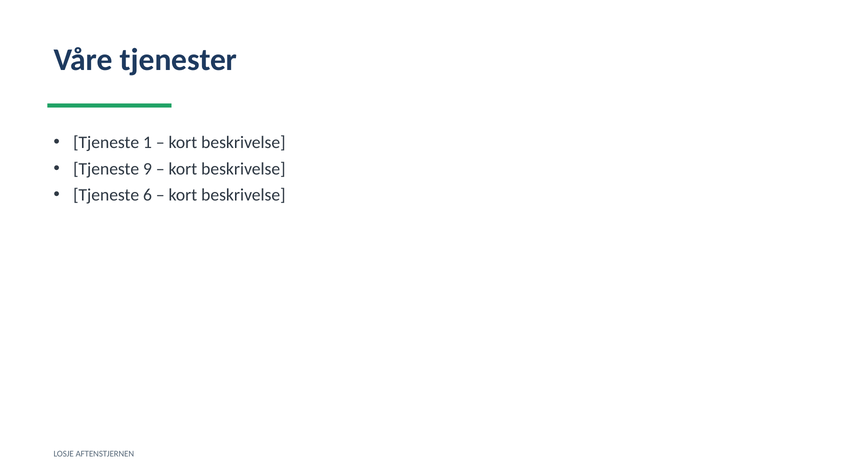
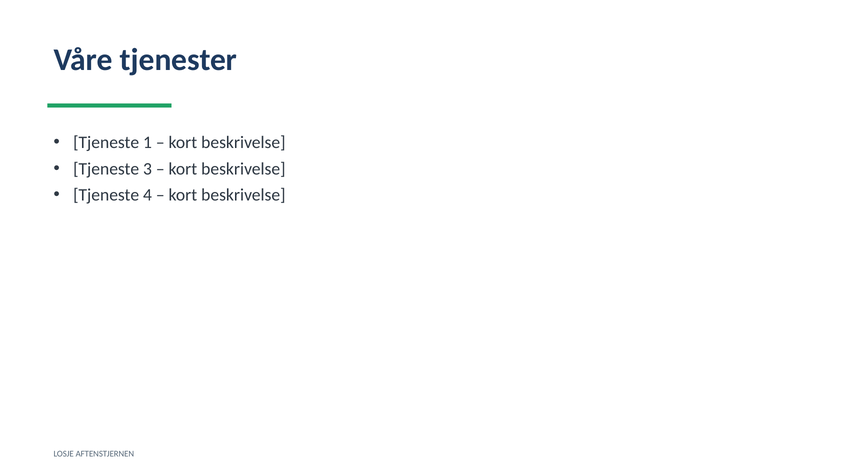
9: 9 -> 3
6: 6 -> 4
